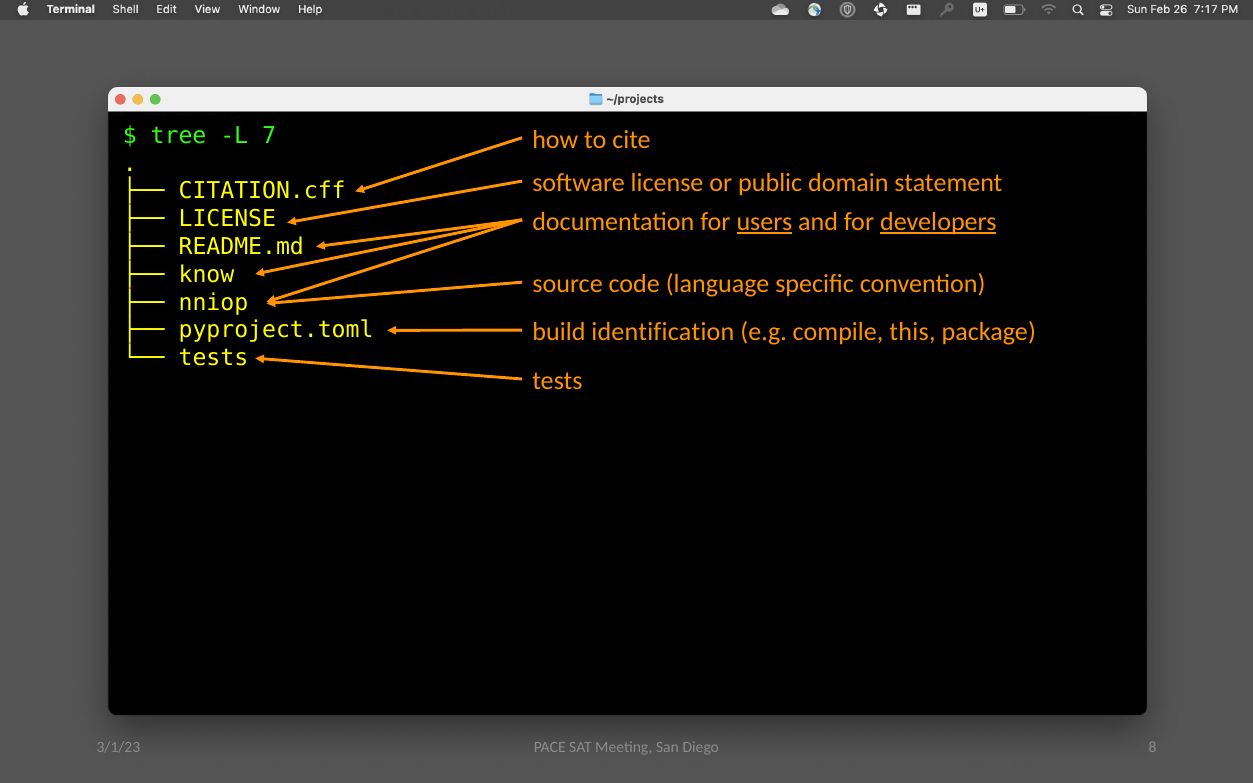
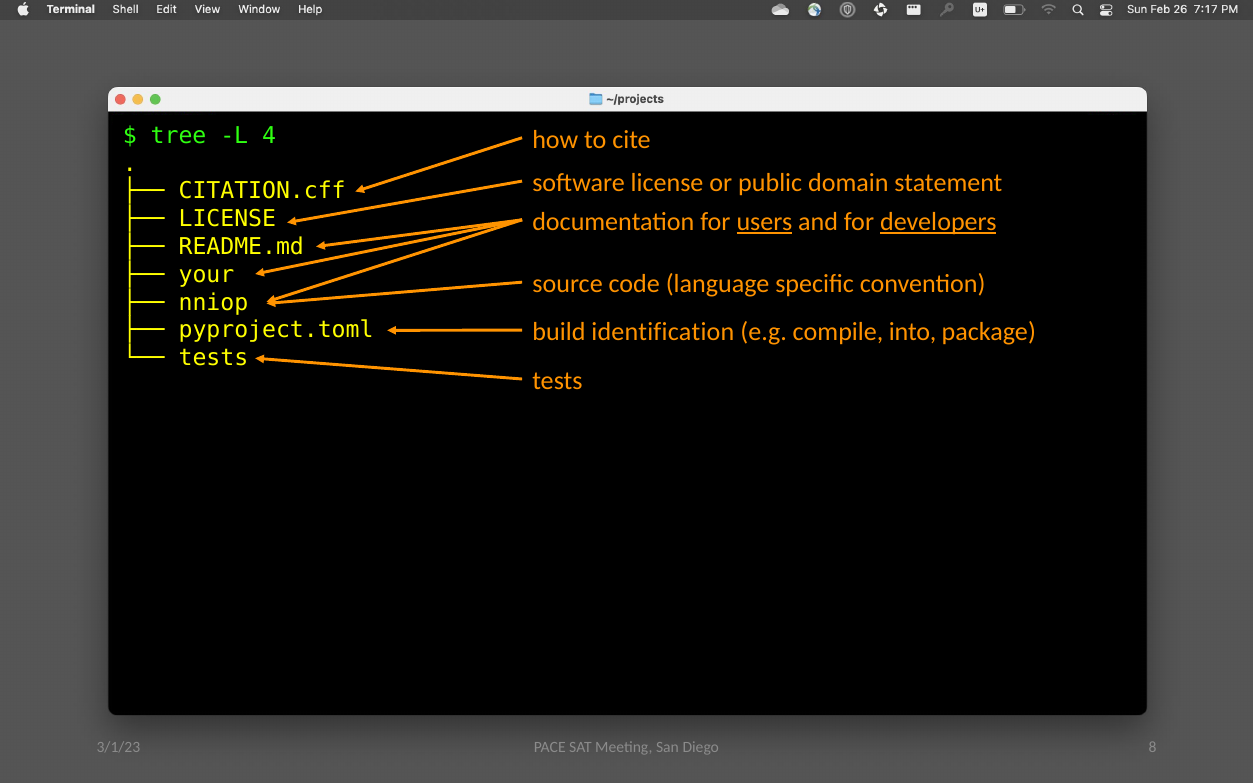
7: 7 -> 4
know: know -> your
this: this -> into
